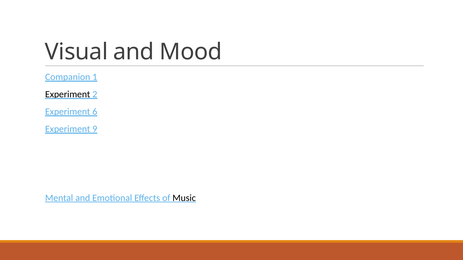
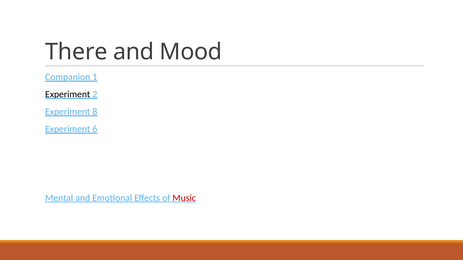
Visual: Visual -> There
6: 6 -> 8
9: 9 -> 6
Music colour: black -> red
